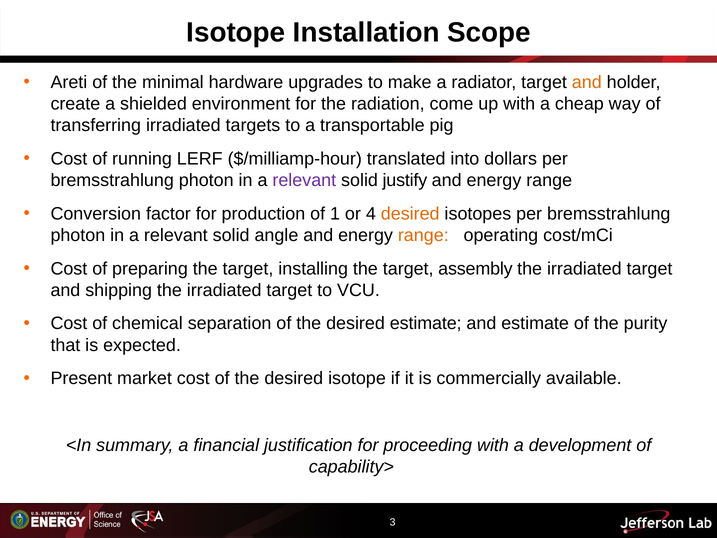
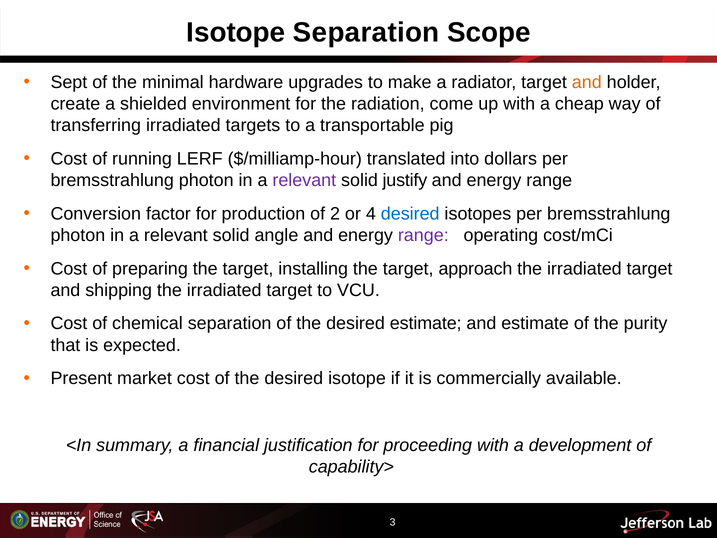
Isotope Installation: Installation -> Separation
Areti: Areti -> Sept
1: 1 -> 2
desired at (410, 214) colour: orange -> blue
range at (423, 235) colour: orange -> purple
assembly: assembly -> approach
